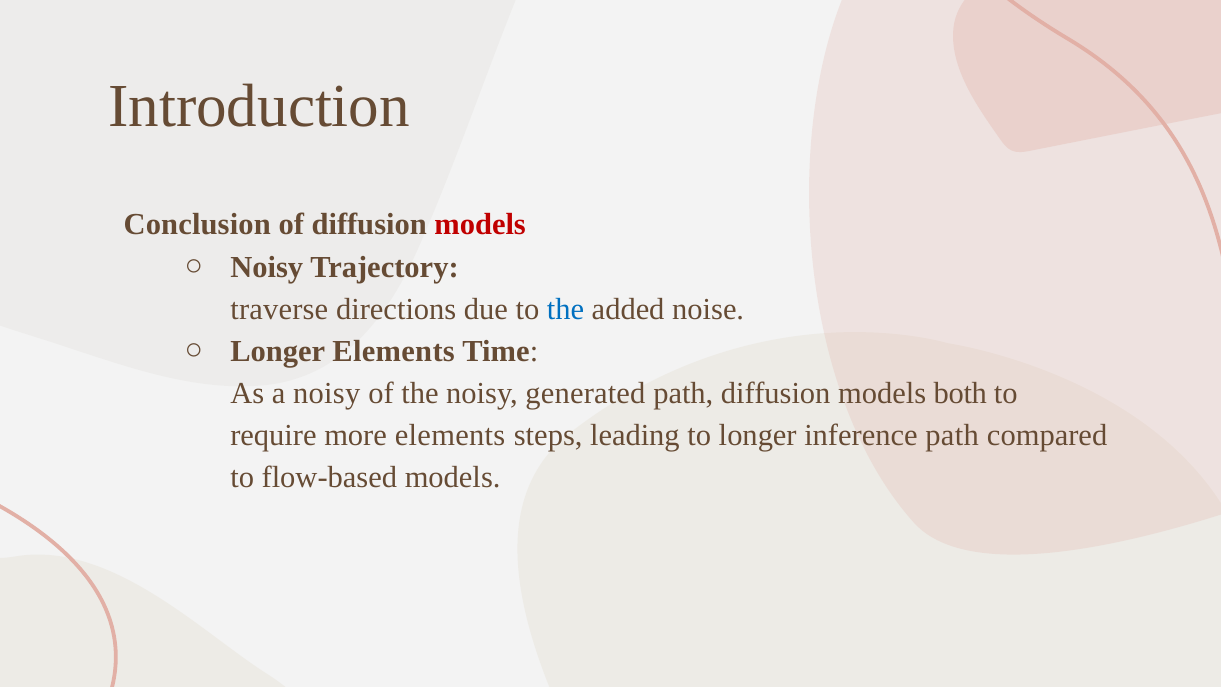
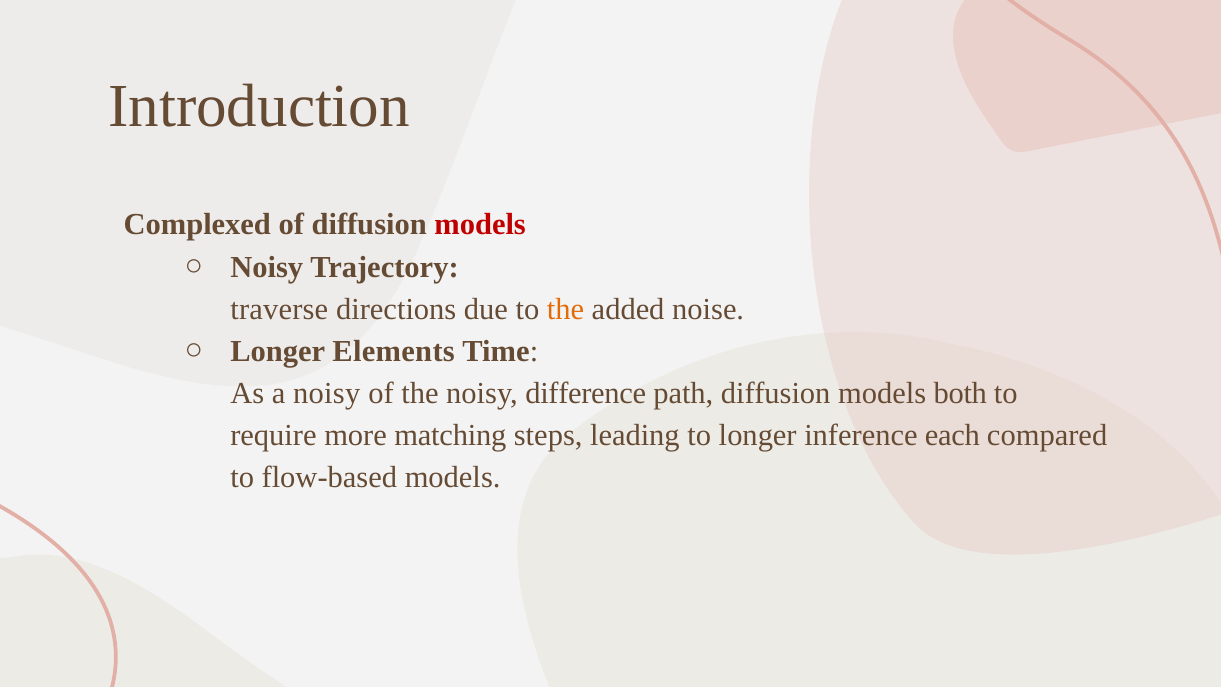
Conclusion: Conclusion -> Complexed
the at (565, 309) colour: blue -> orange
generated: generated -> difference
more elements: elements -> matching
inference path: path -> each
